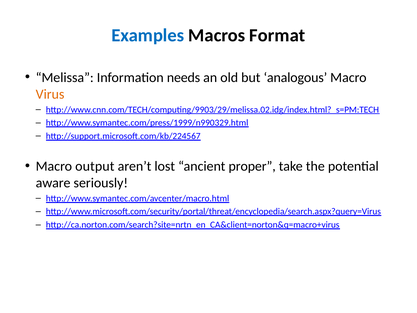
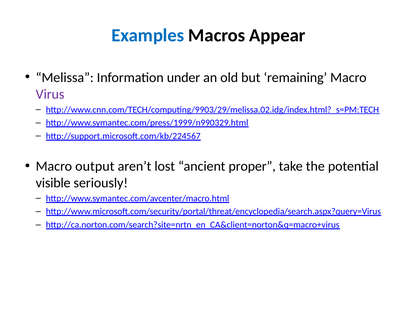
Format: Format -> Appear
needs: needs -> under
analogous: analogous -> remaining
Virus colour: orange -> purple
aware: aware -> visible
